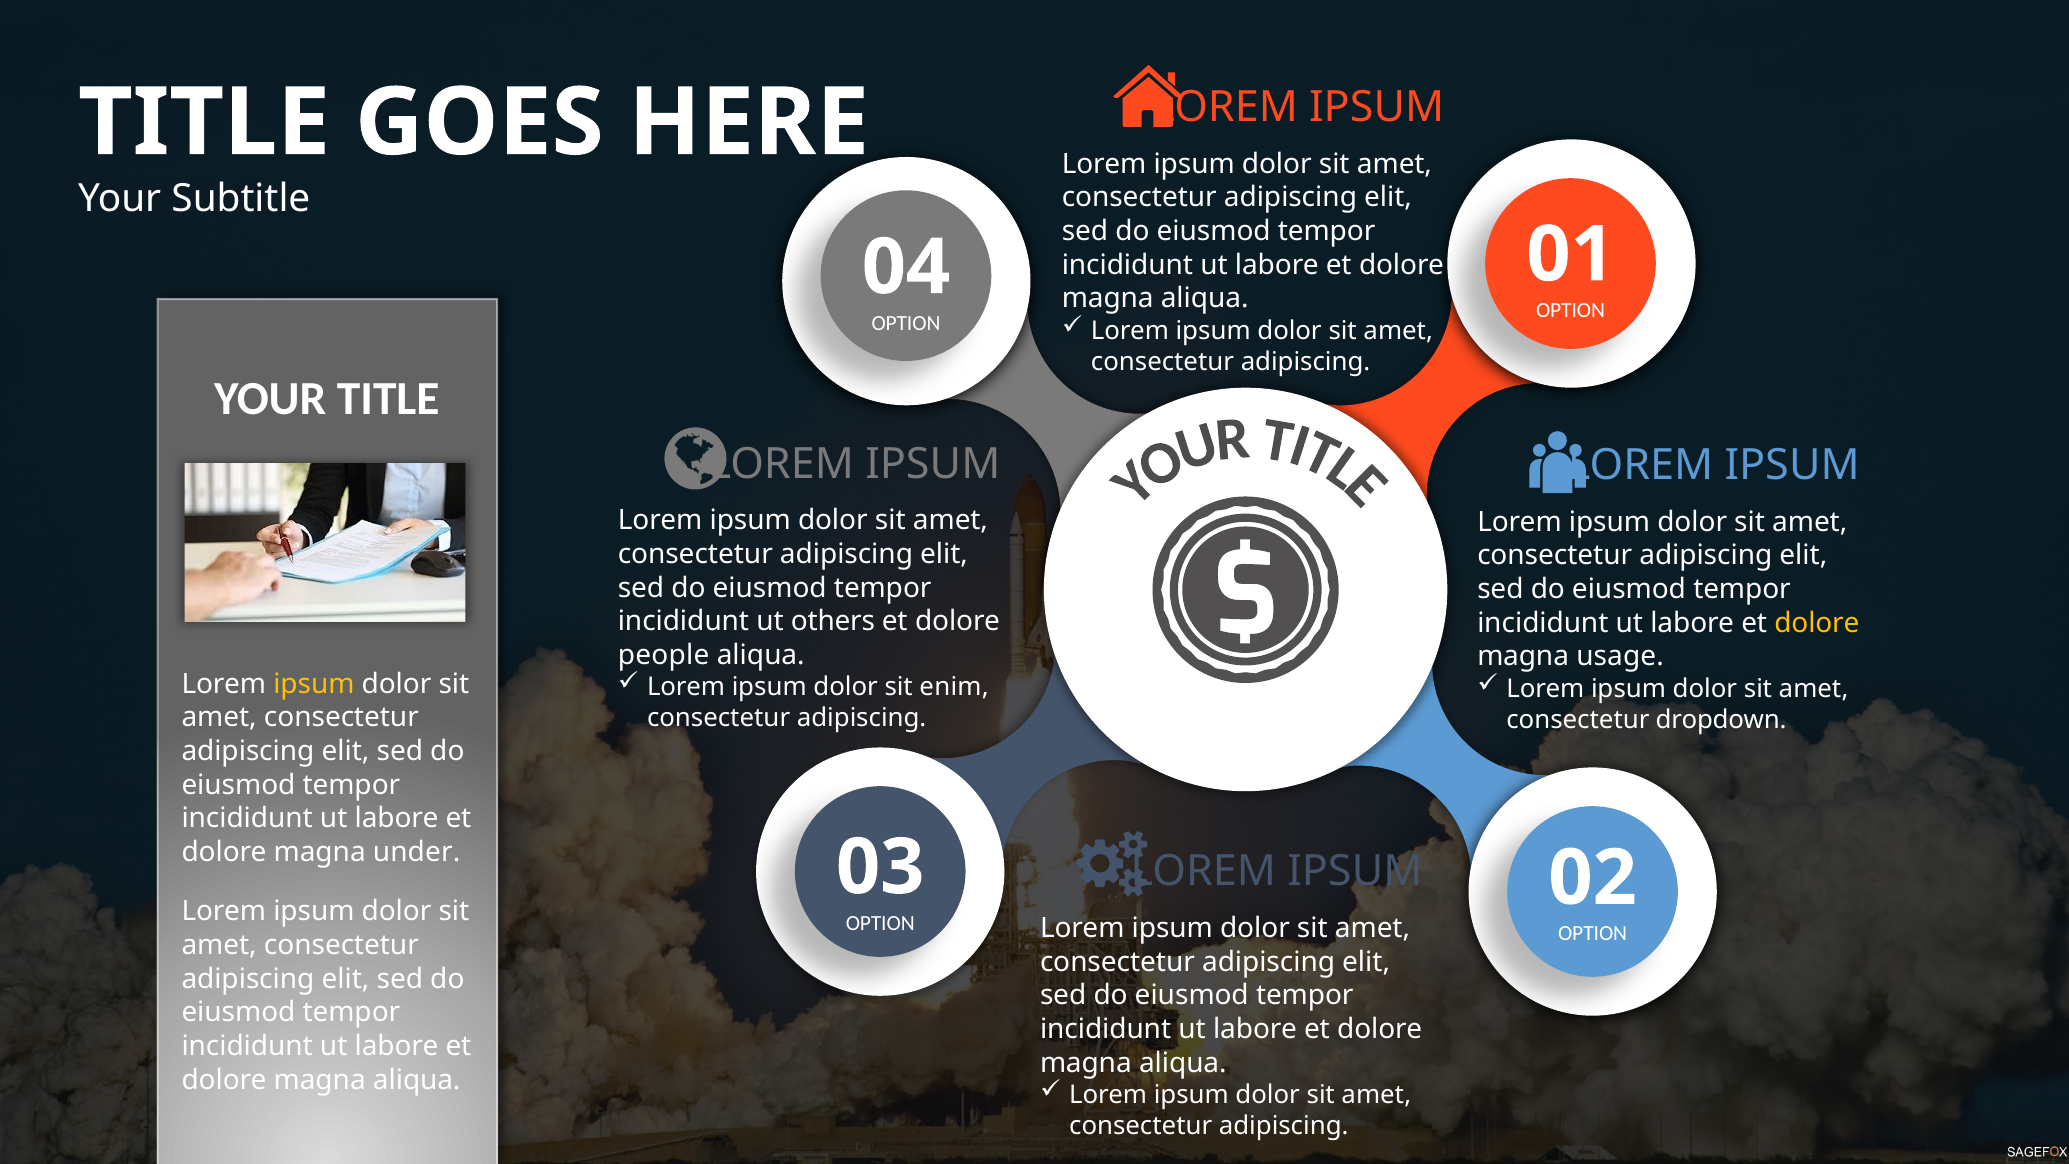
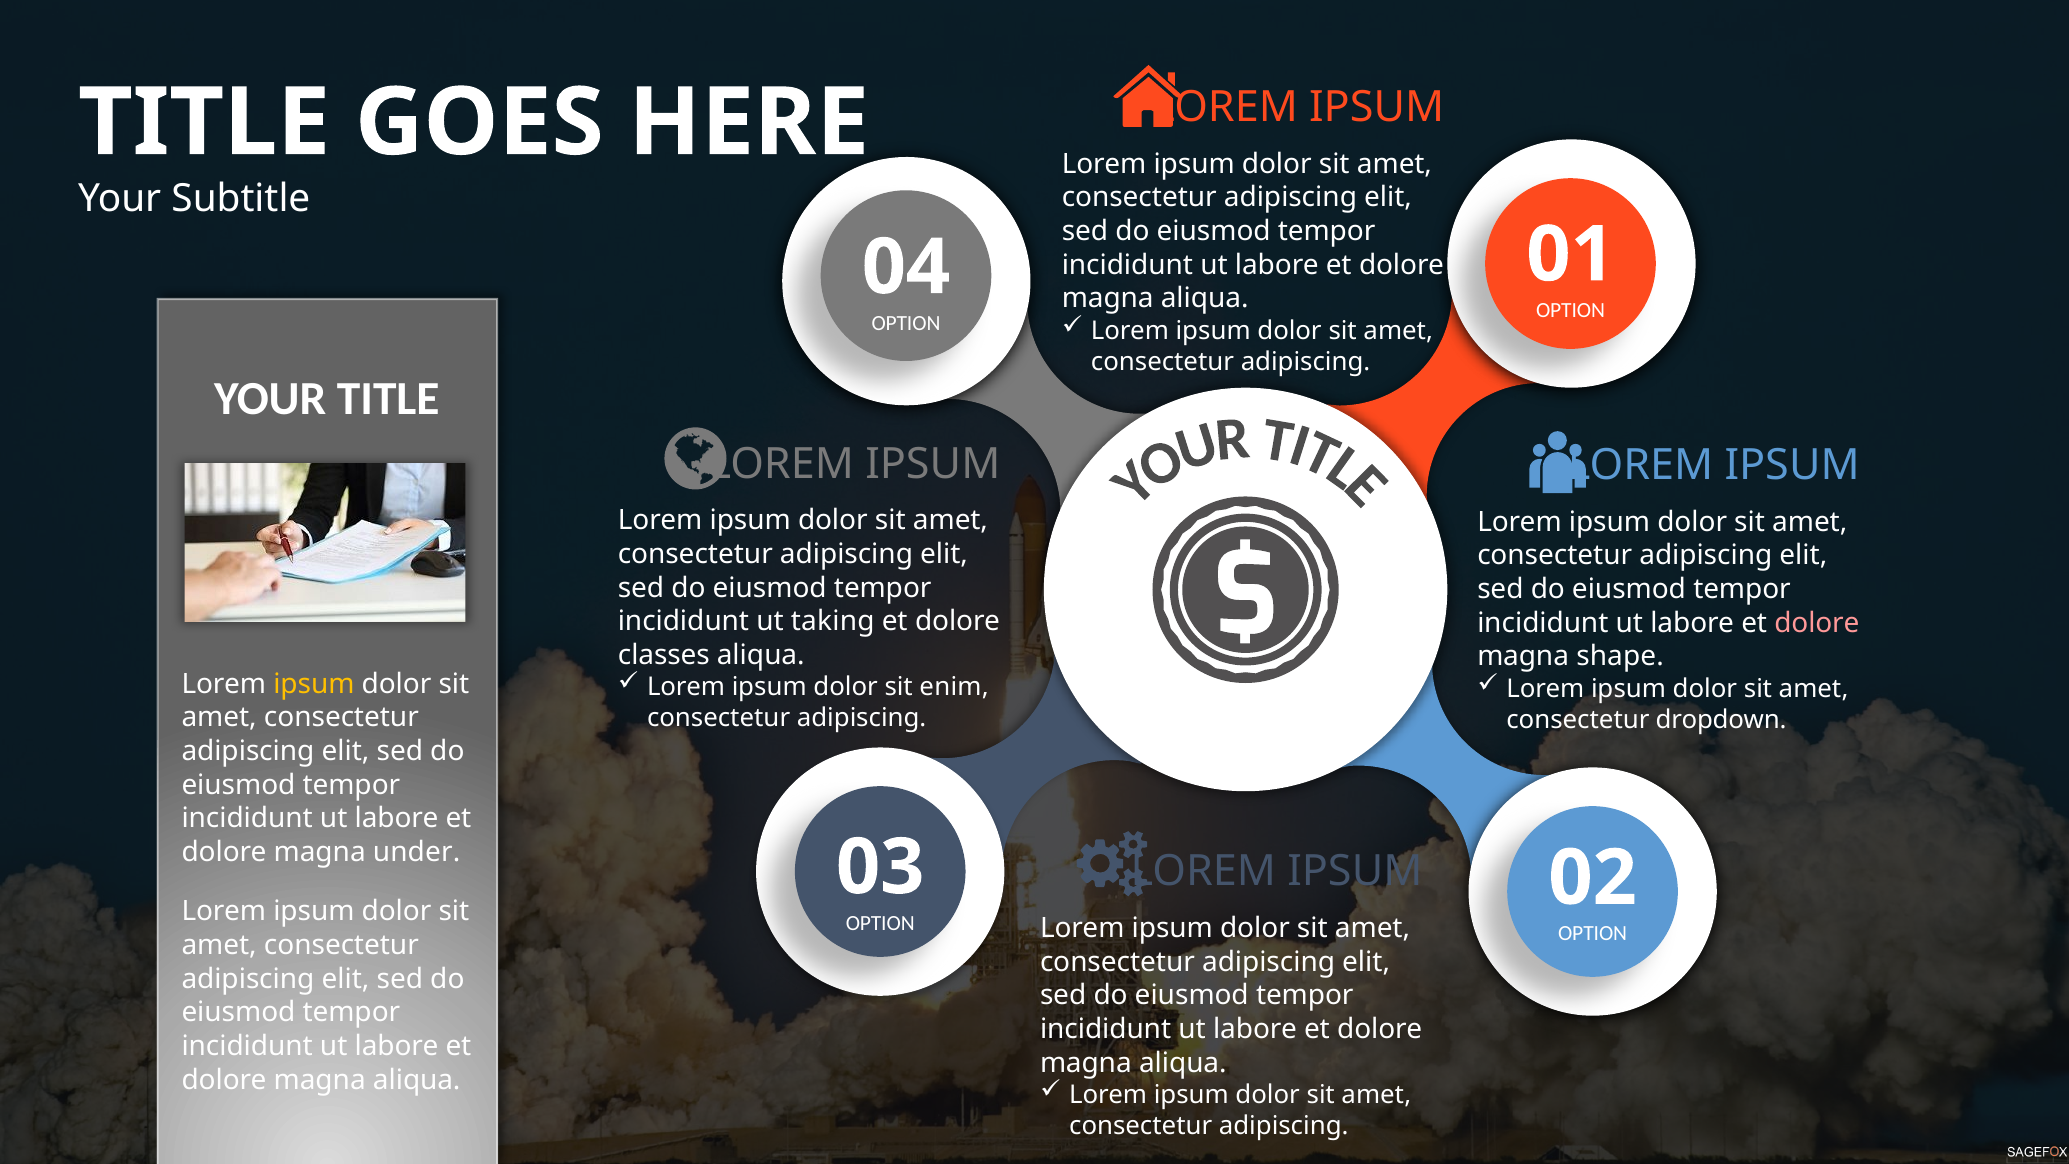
others: others -> taking
dolore at (1817, 623) colour: yellow -> pink
people: people -> classes
usage: usage -> shape
